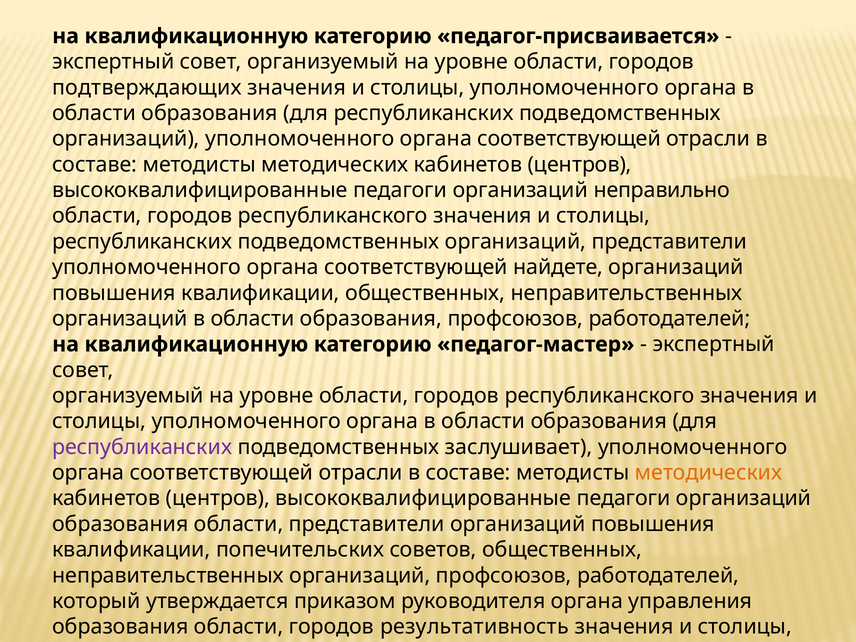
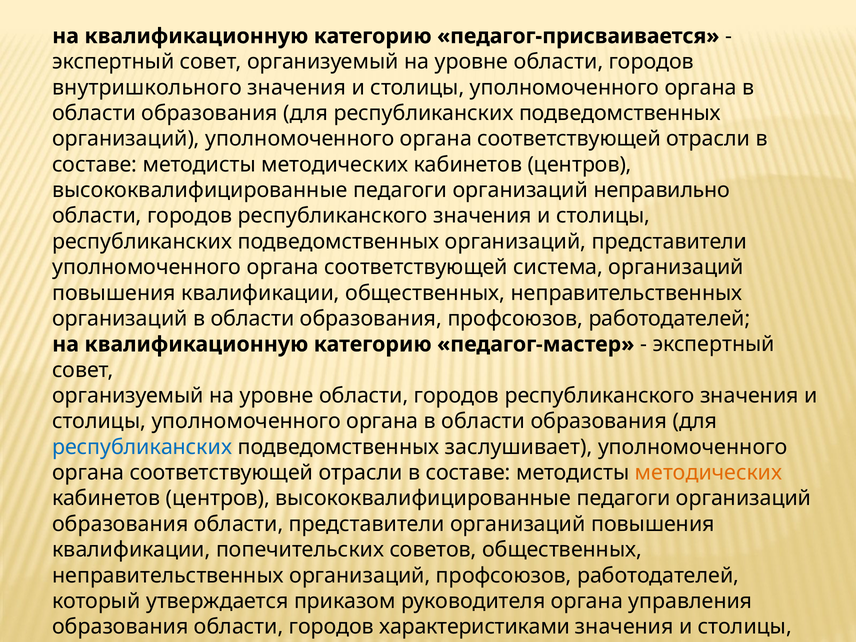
подтверждающих: подтверждающих -> внутришкольного
найдете: найдете -> система
республиканских at (142, 447) colour: purple -> blue
результативность: результативность -> характеристиками
